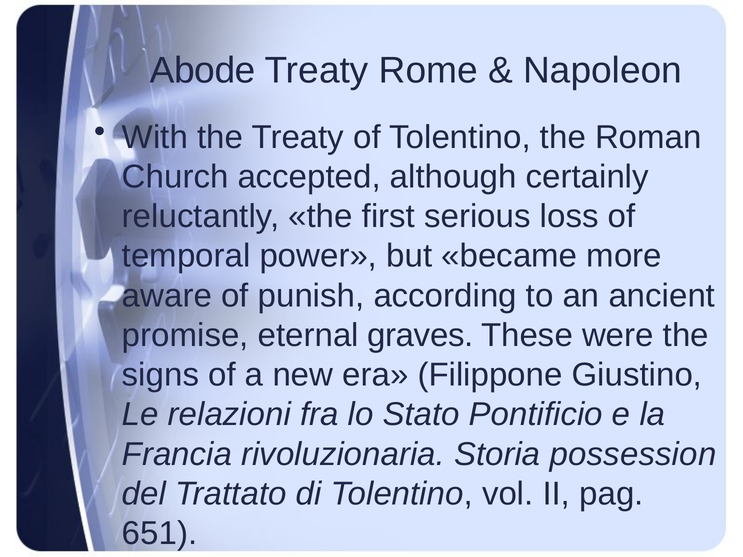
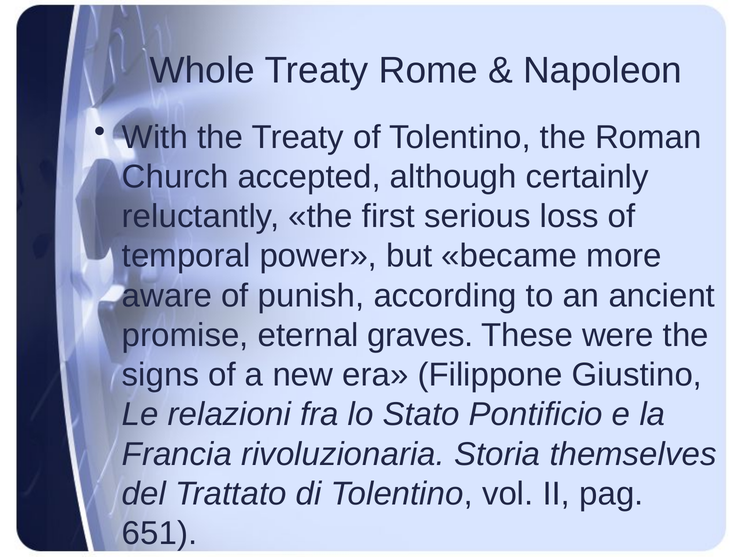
Abode: Abode -> Whole
possession: possession -> themselves
